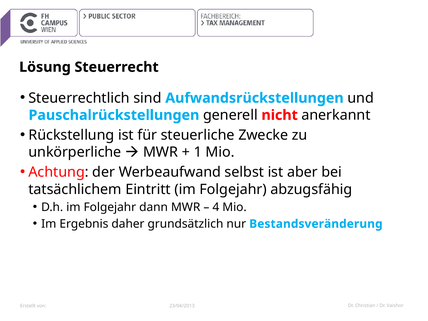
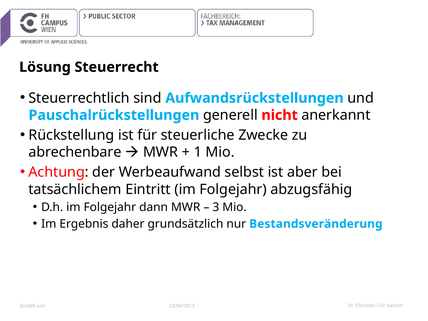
unkörperliche: unkörperliche -> abrechenbare
4: 4 -> 3
